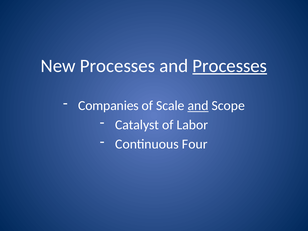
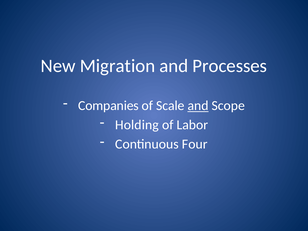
New Processes: Processes -> Migration
Processes at (230, 66) underline: present -> none
Catalyst: Catalyst -> Holding
